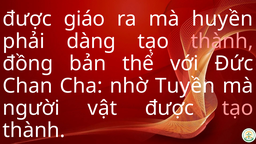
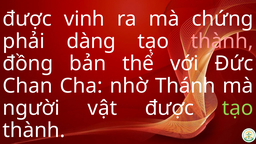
giáo: giáo -> vinh
huyền: huyền -> chứng
Tuyền: Tuyền -> Thánh
tạo at (238, 108) colour: pink -> light green
